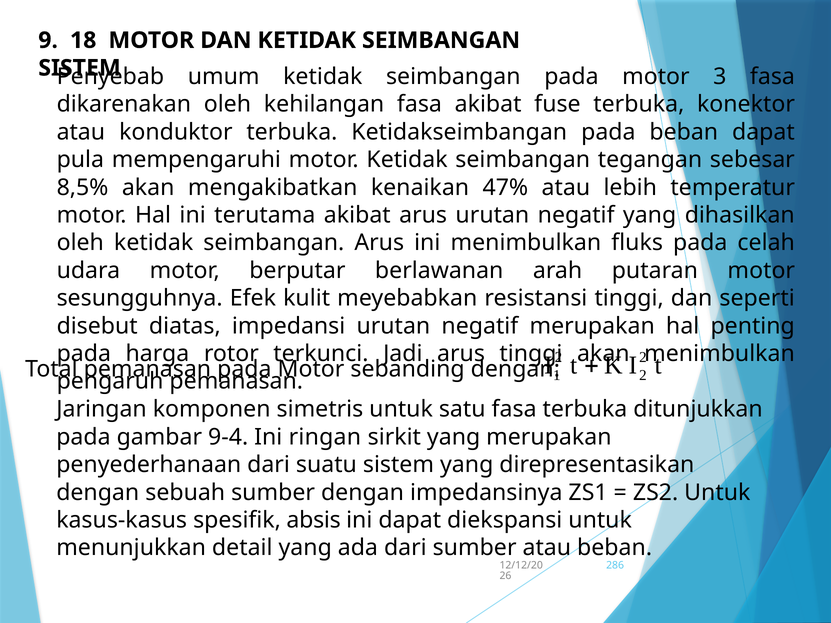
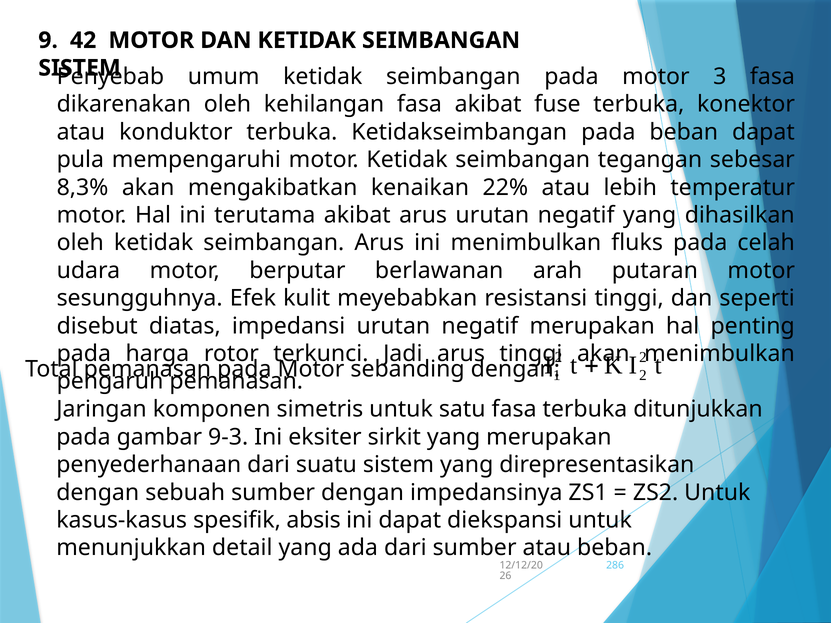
18: 18 -> 42
8,5%: 8,5% -> 8,3%
47%: 47% -> 22%
9-4: 9-4 -> 9-3
ringan: ringan -> eksiter
